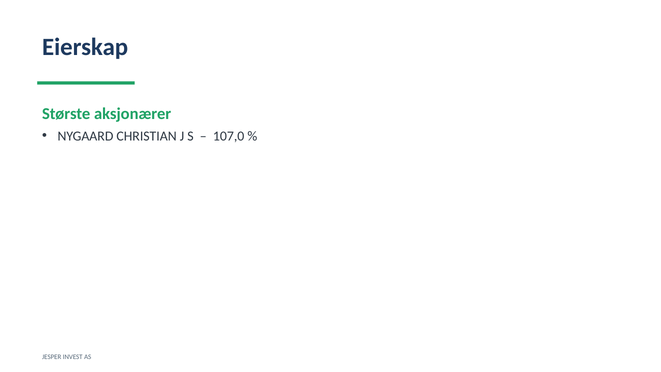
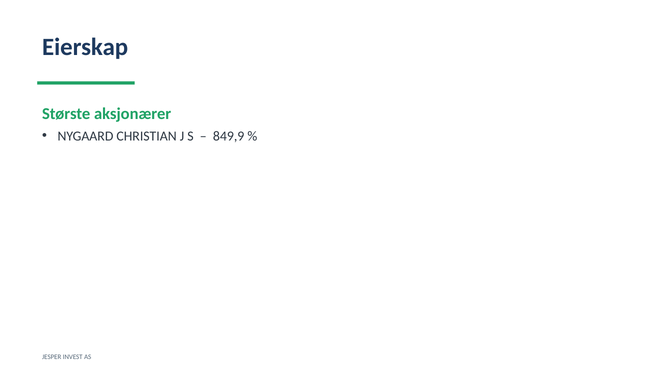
107,0: 107,0 -> 849,9
